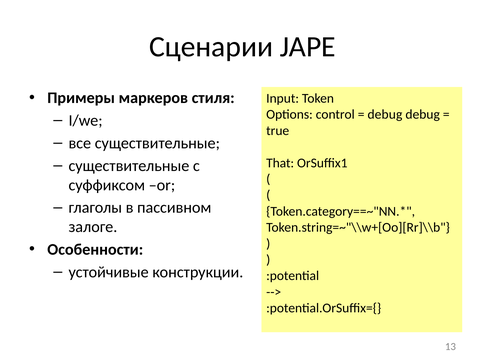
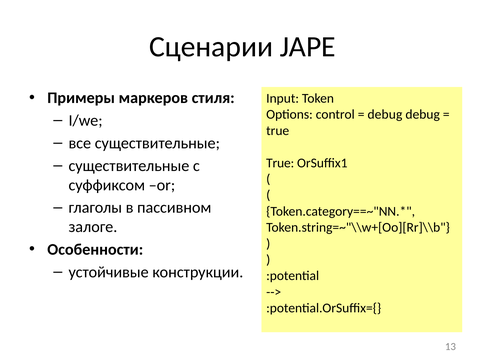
That at (280, 163): That -> True
